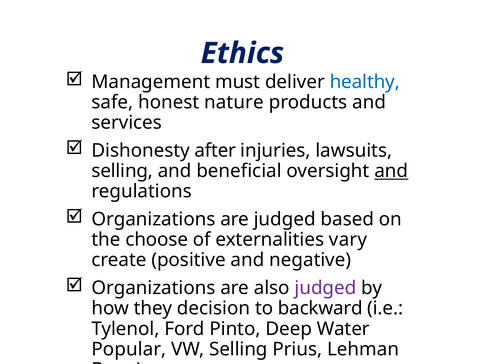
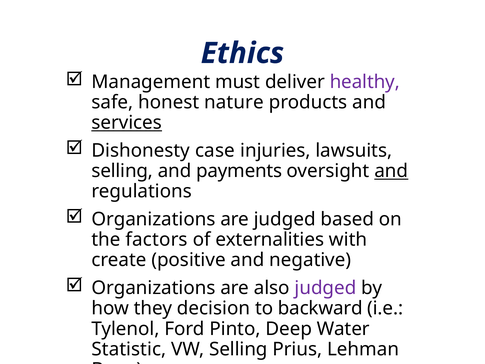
healthy colour: blue -> purple
services underline: none -> present
after: after -> case
beneficial: beneficial -> payments
choose: choose -> factors
vary: vary -> with
Popular: Popular -> Statistic
